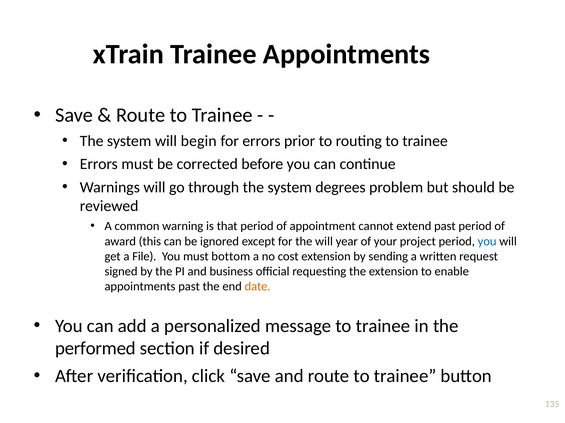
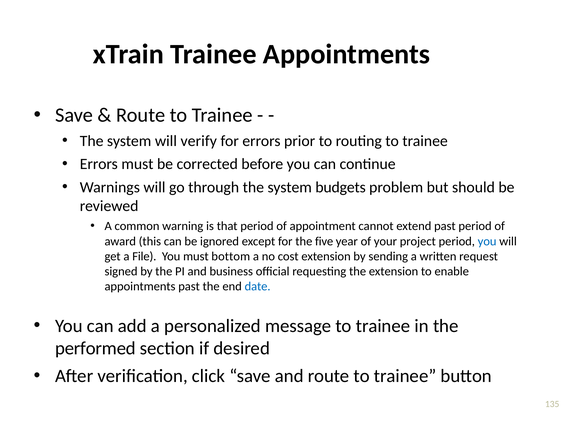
begin: begin -> verify
degrees: degrees -> budgets
the will: will -> five
date colour: orange -> blue
